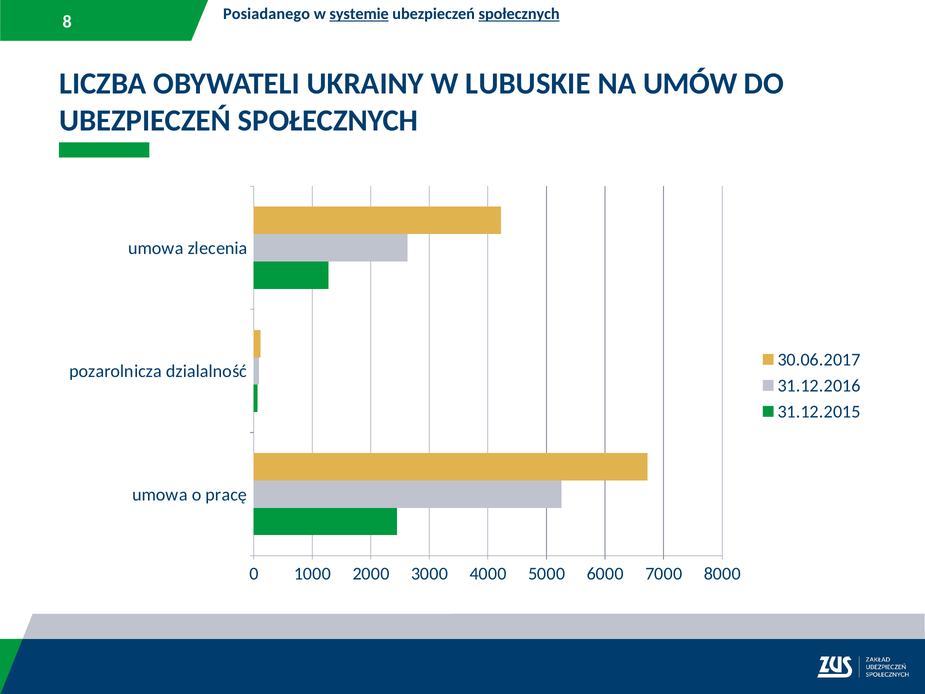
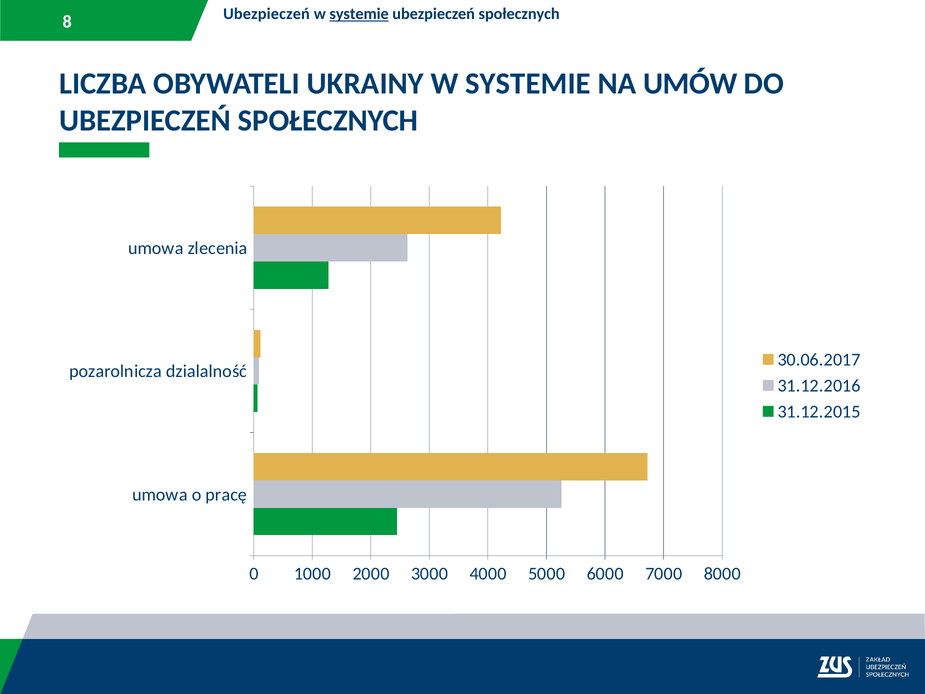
Posiadanego at (267, 14): Posiadanego -> Ubezpieczeń
społecznych at (519, 14) underline: present -> none
UKRAINY W LUBUSKIE: LUBUSKIE -> SYSTEMIE
